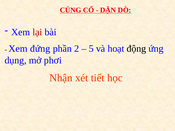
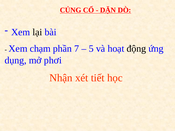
lại colour: red -> black
đứng: đứng -> chạm
2: 2 -> 7
